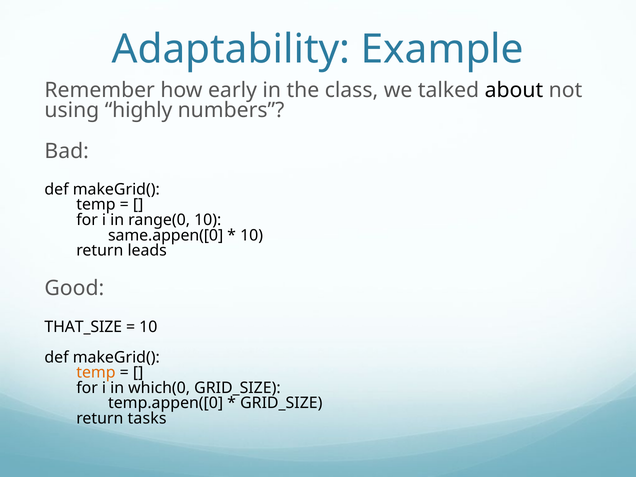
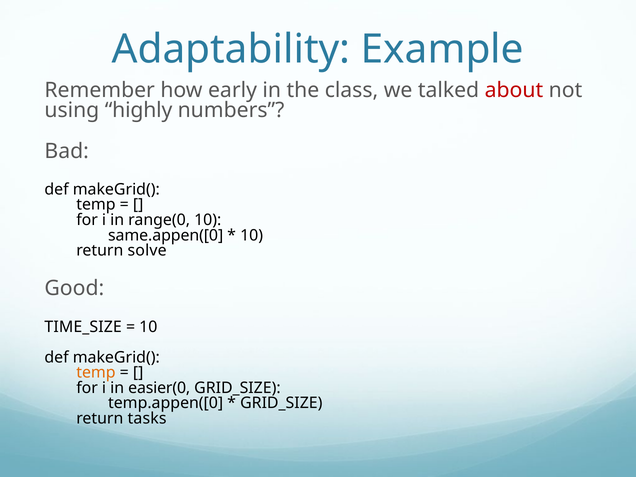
about colour: black -> red
leads: leads -> solve
THAT_SIZE: THAT_SIZE -> TIME_SIZE
which(0: which(0 -> easier(0
